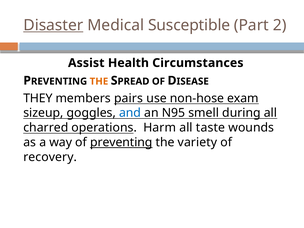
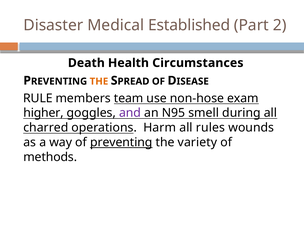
Disaster underline: present -> none
Susceptible: Susceptible -> Established
Assist: Assist -> Death
THEY: THEY -> RULE
pairs: pairs -> team
sizeup: sizeup -> higher
and colour: blue -> purple
taste: taste -> rules
recovery: recovery -> methods
